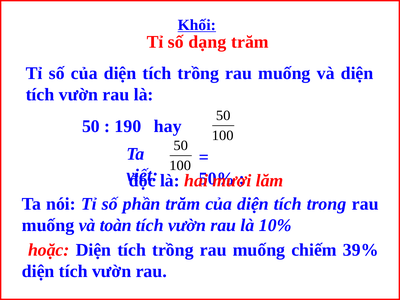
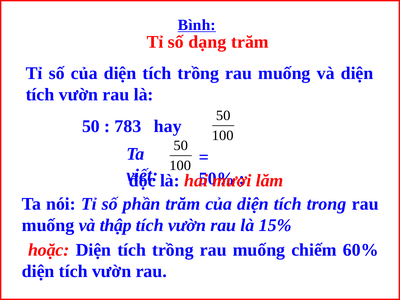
Khối: Khối -> Bình
190: 190 -> 783
toàn: toàn -> thập
10%: 10% -> 15%
39%: 39% -> 60%
